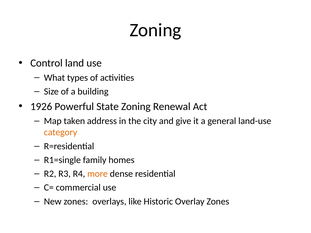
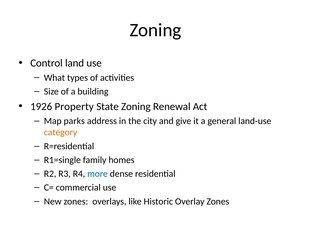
Powerful: Powerful -> Property
taken: taken -> parks
more colour: orange -> blue
